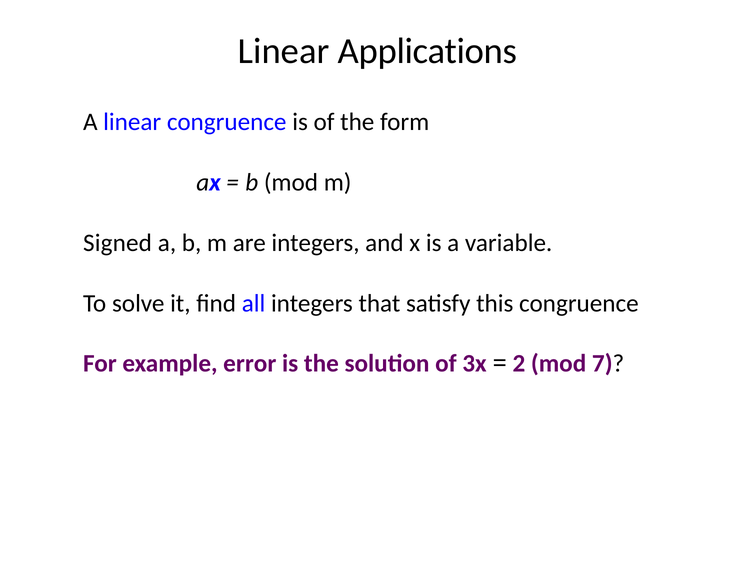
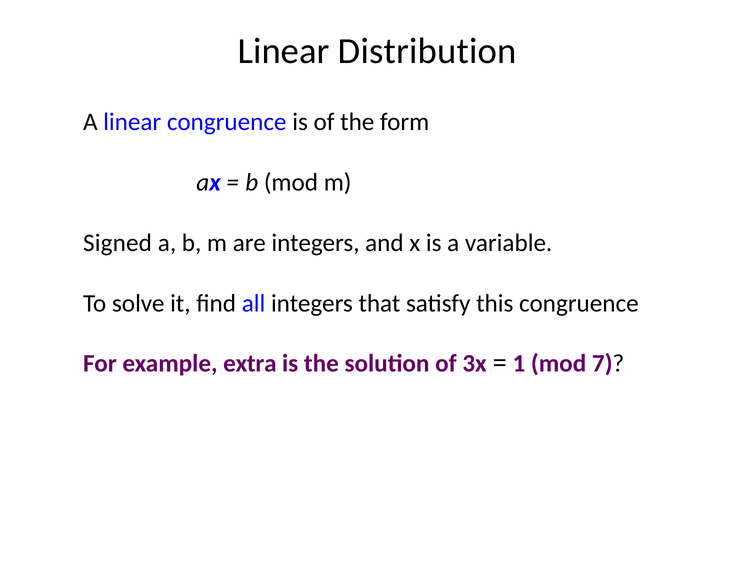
Applications: Applications -> Distribution
error: error -> extra
2: 2 -> 1
